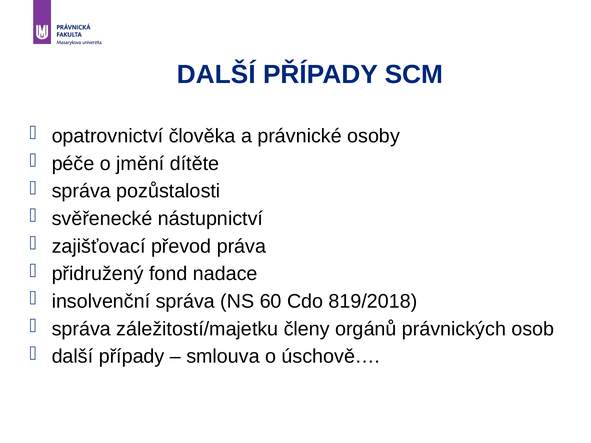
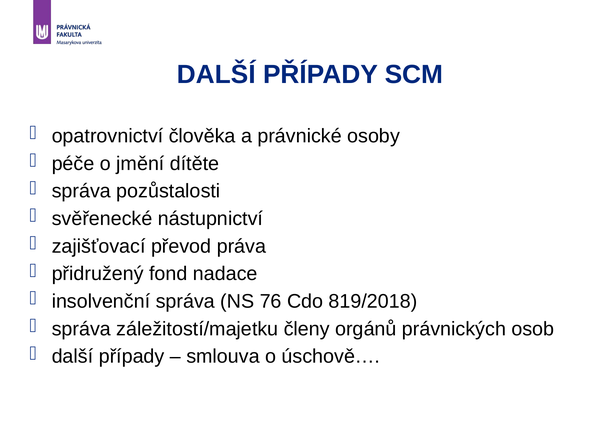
60: 60 -> 76
